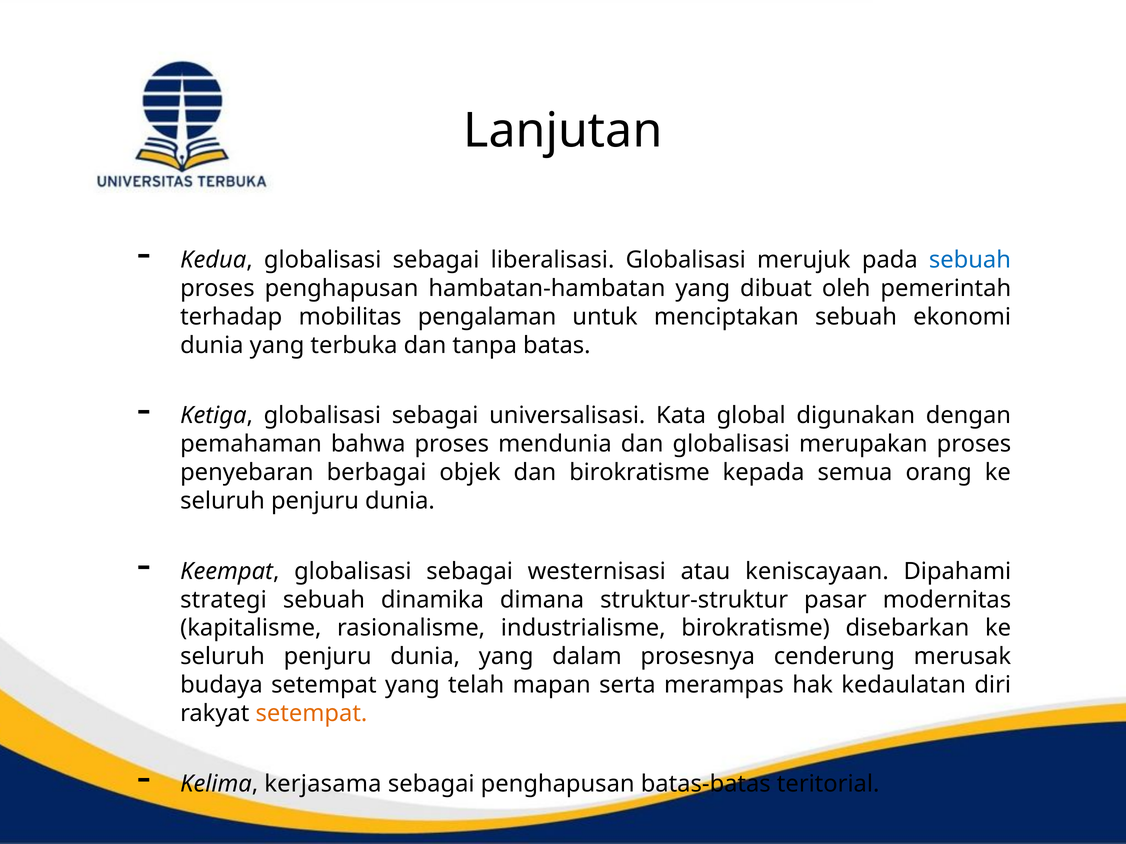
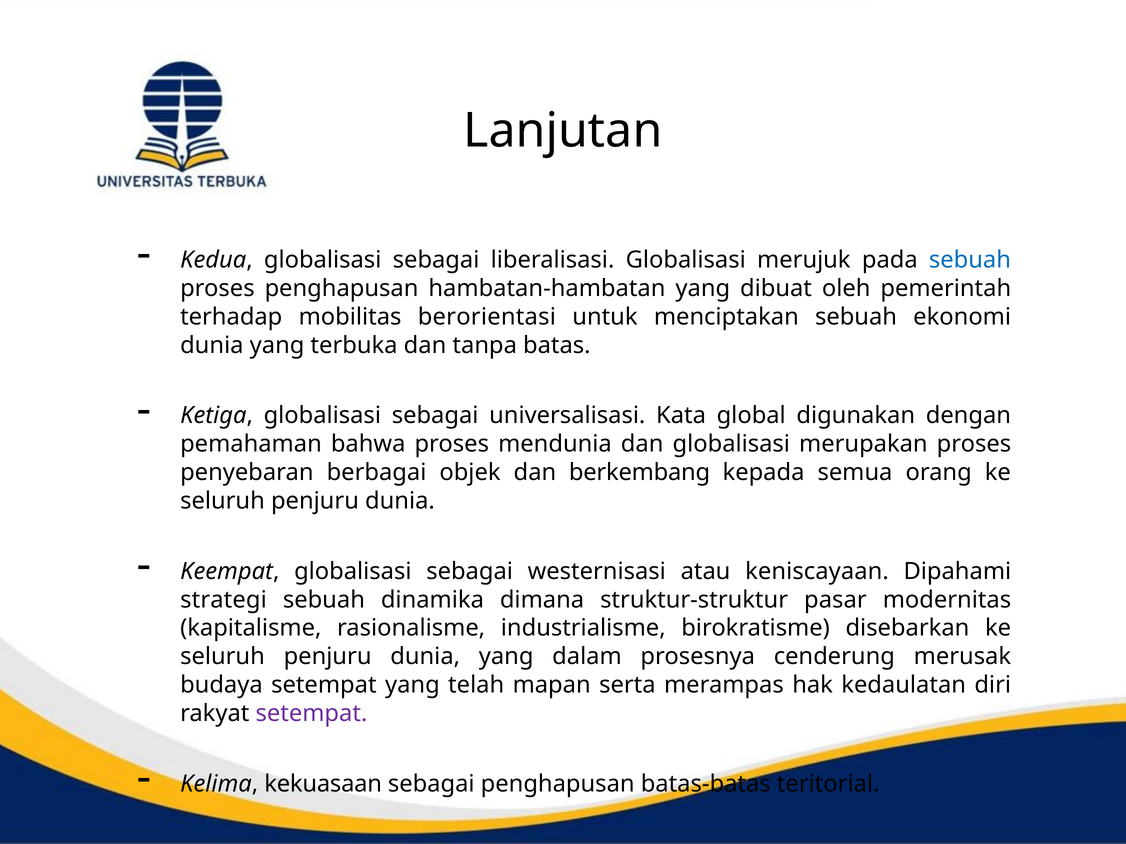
pengalaman: pengalaman -> berorientasi
dan birokratisme: birokratisme -> berkembang
setempat at (311, 714) colour: orange -> purple
kerjasama: kerjasama -> kekuasaan
